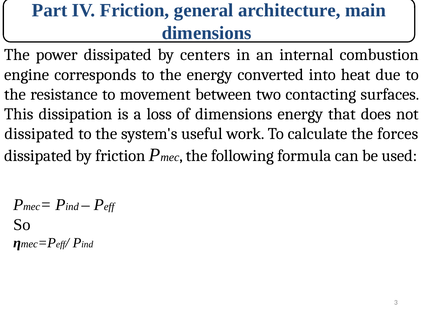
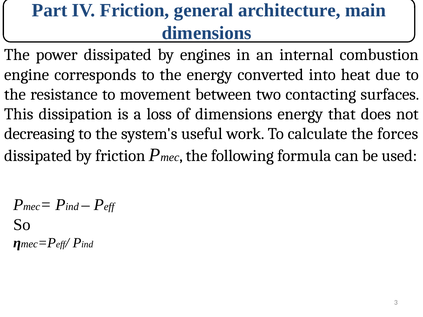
centers: centers -> engines
dissipated at (39, 134): dissipated -> decreasing
